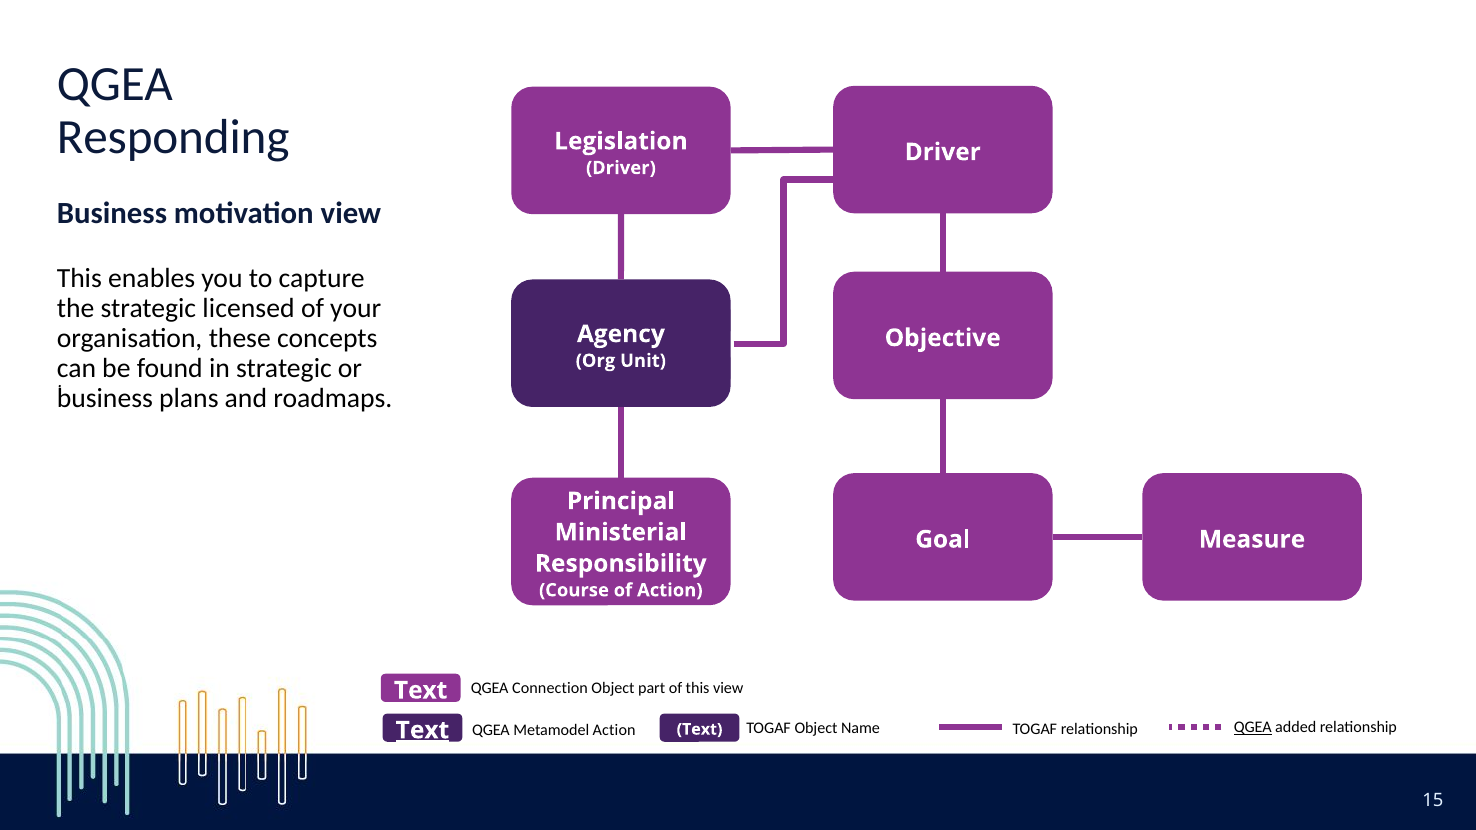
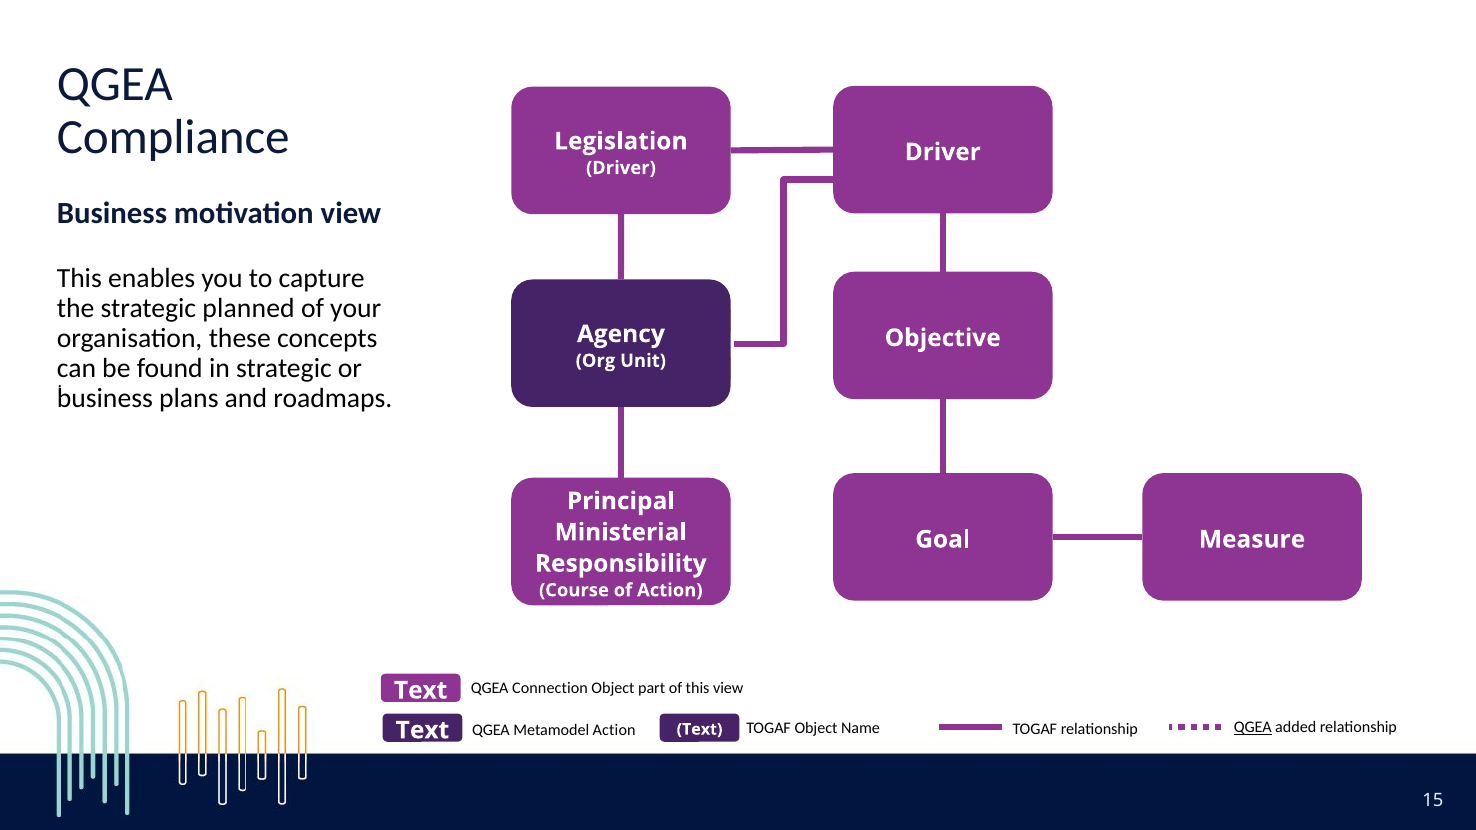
Responding: Responding -> Compliance
licensed: licensed -> planned
Text at (422, 730) underline: present -> none
